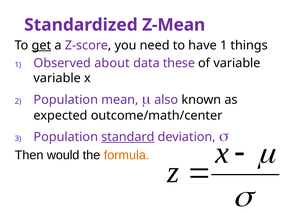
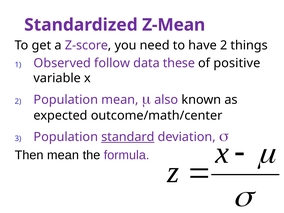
get underline: present -> none
have 1: 1 -> 2
about: about -> follow
of variable: variable -> positive
Then would: would -> mean
formula colour: orange -> purple
